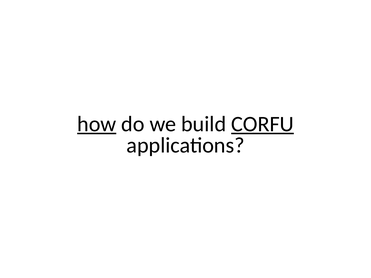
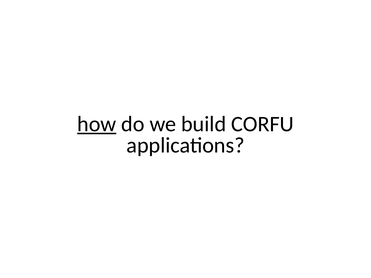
CORFU underline: present -> none
